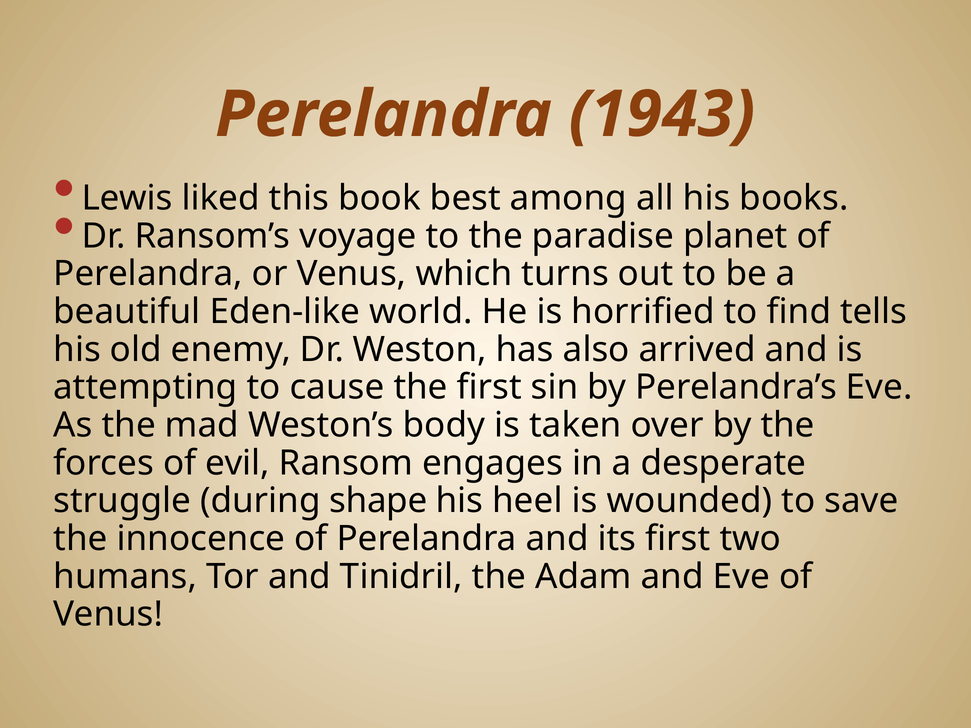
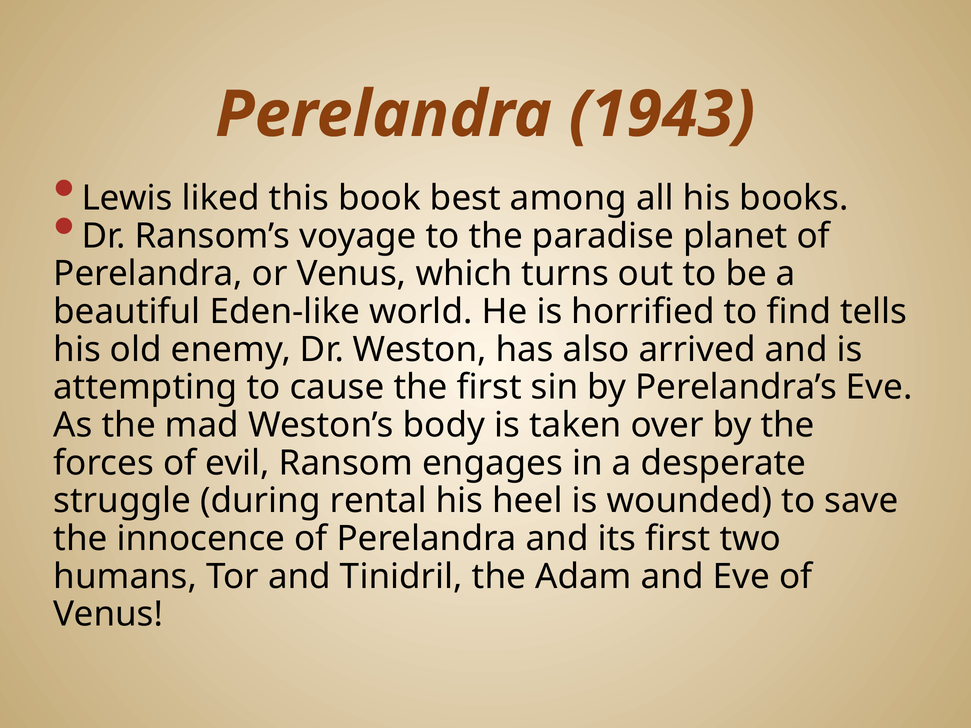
shape: shape -> rental
